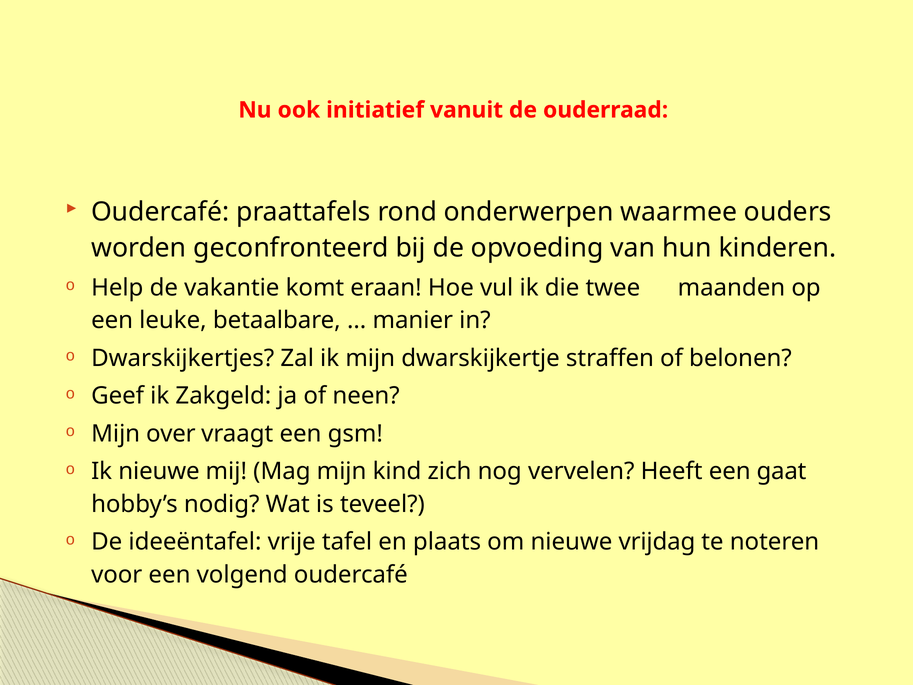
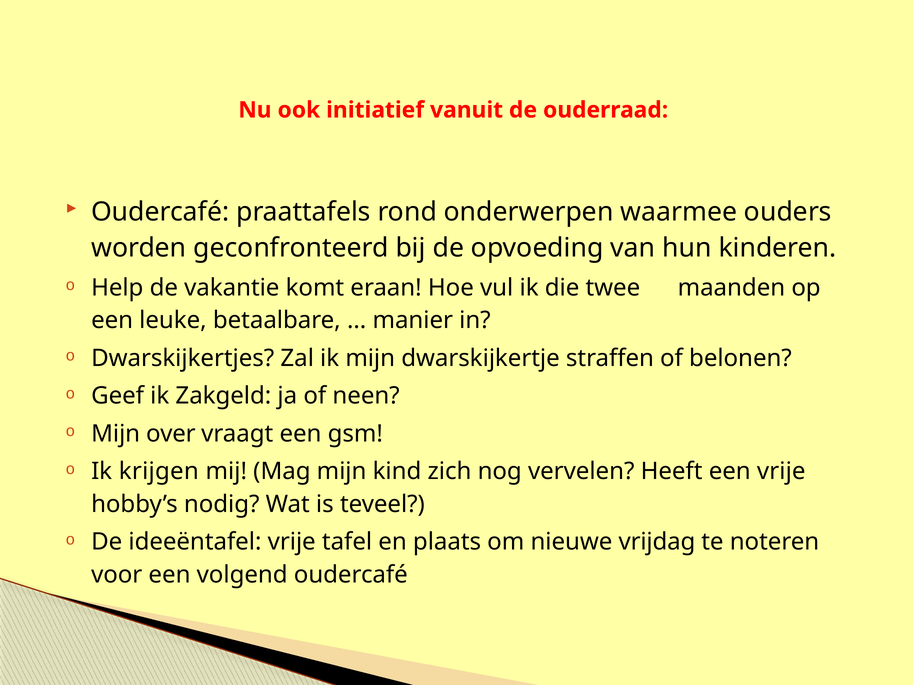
Ik nieuwe: nieuwe -> krijgen
een gaat: gaat -> vrije
